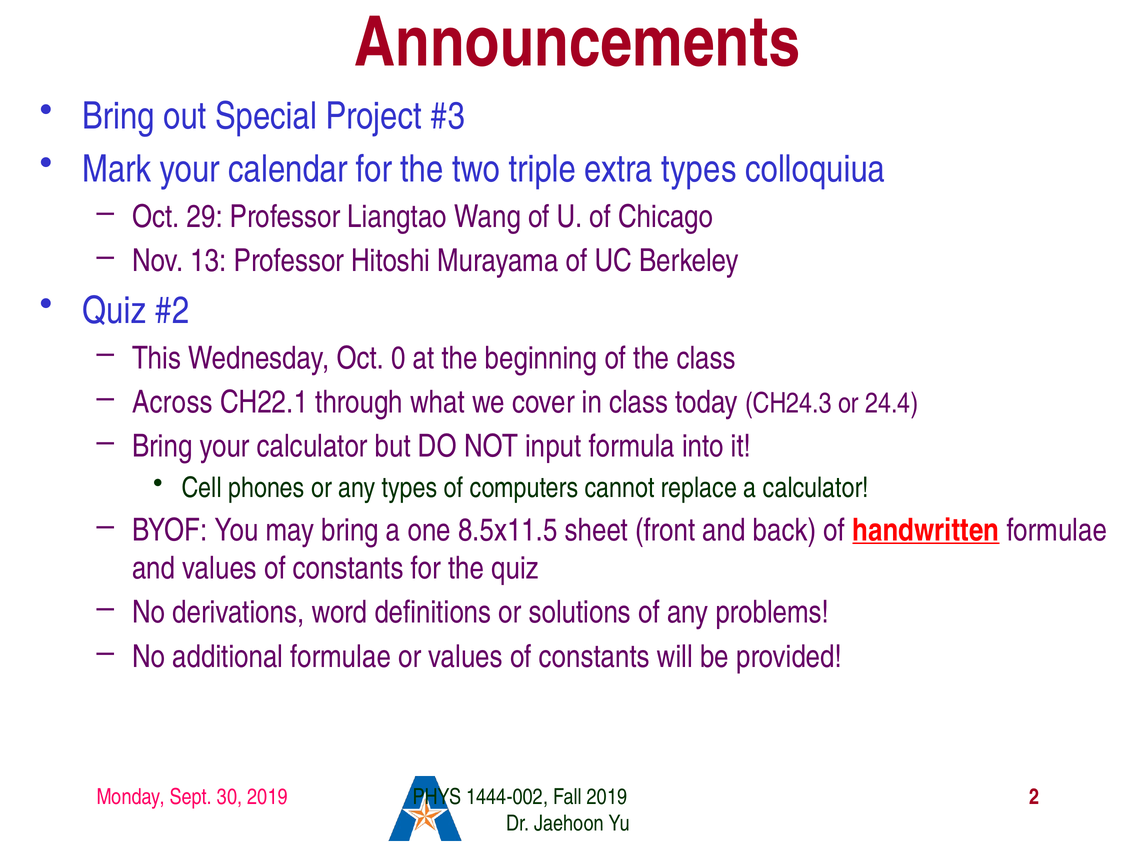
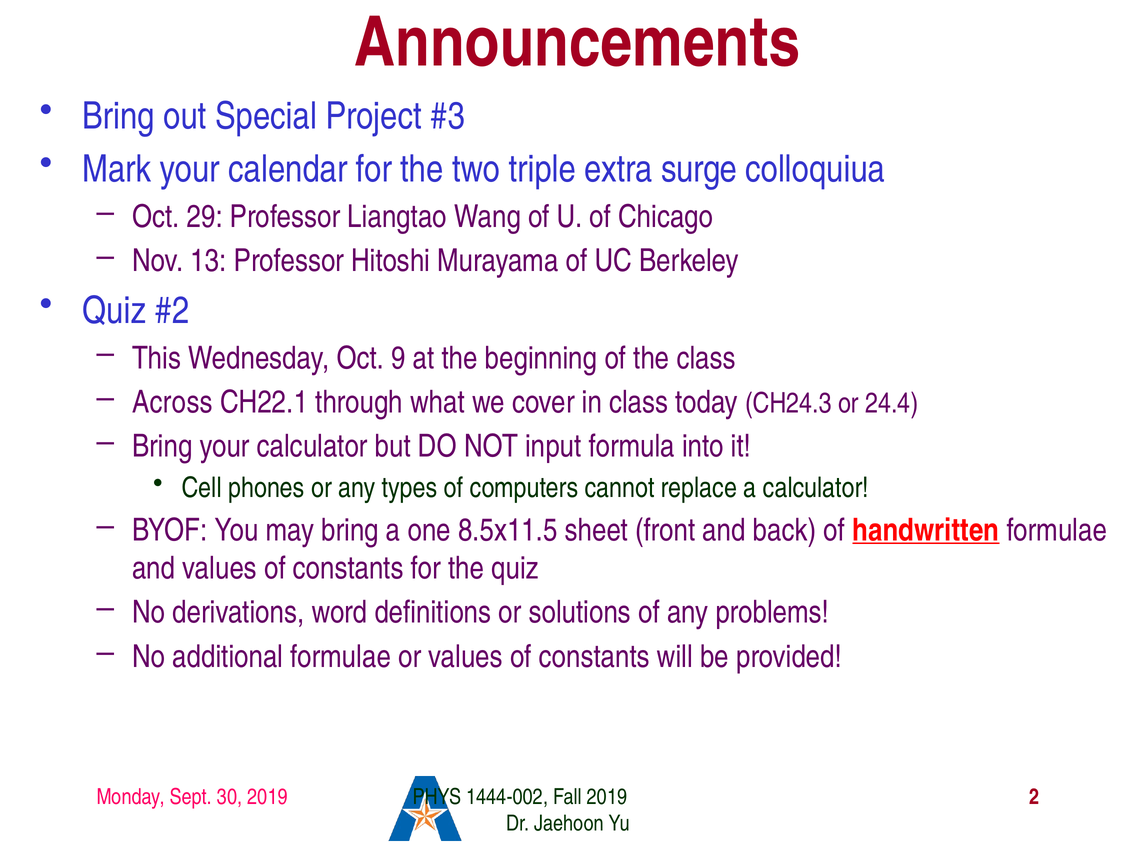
extra types: types -> surge
0: 0 -> 9
